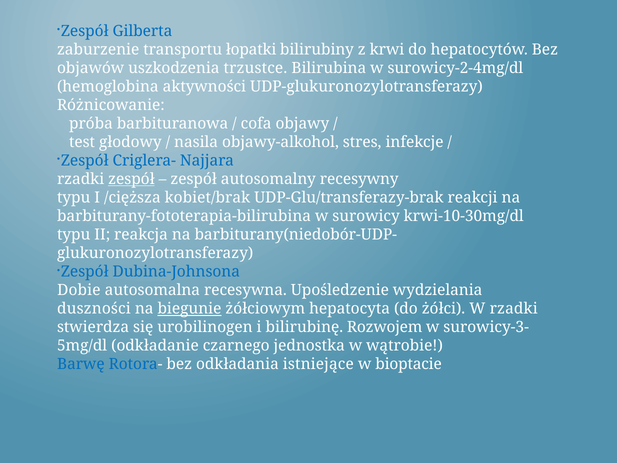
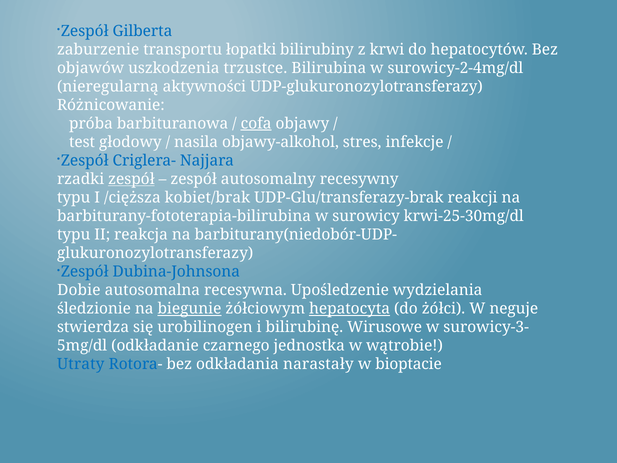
hemoglobina: hemoglobina -> nieregularną
cofa underline: none -> present
krwi-10-30mg/dl: krwi-10-30mg/dl -> krwi-25-30mg/dl
duszności: duszności -> śledzionie
hepatocyta underline: none -> present
W rzadki: rzadki -> neguje
Rozwojem: Rozwojem -> Wirusowe
Barwę: Barwę -> Utraty
istniejące: istniejące -> narastały
